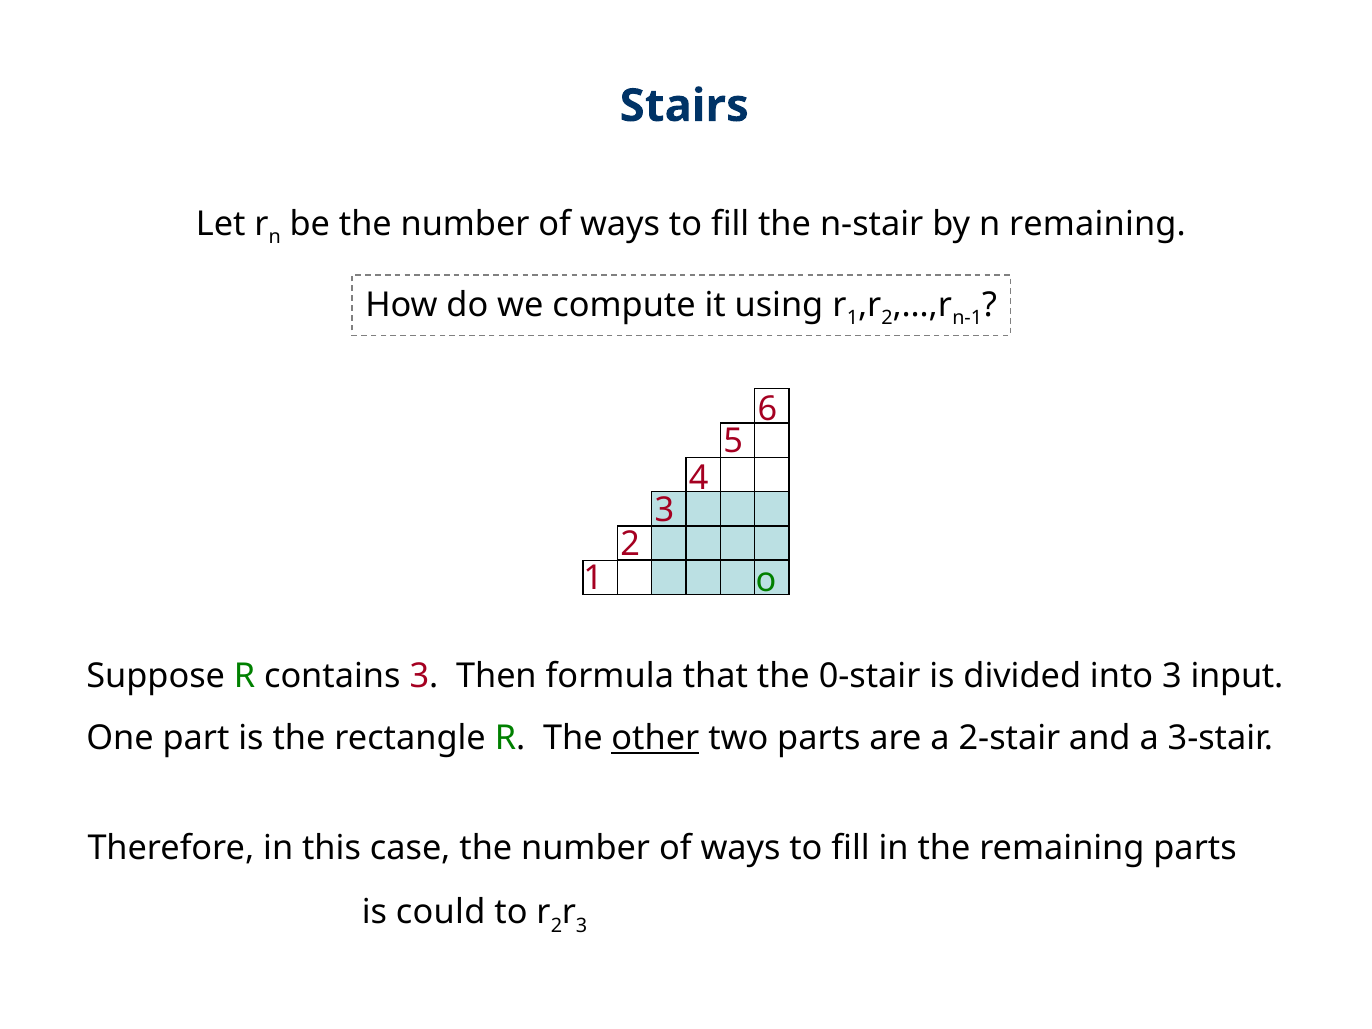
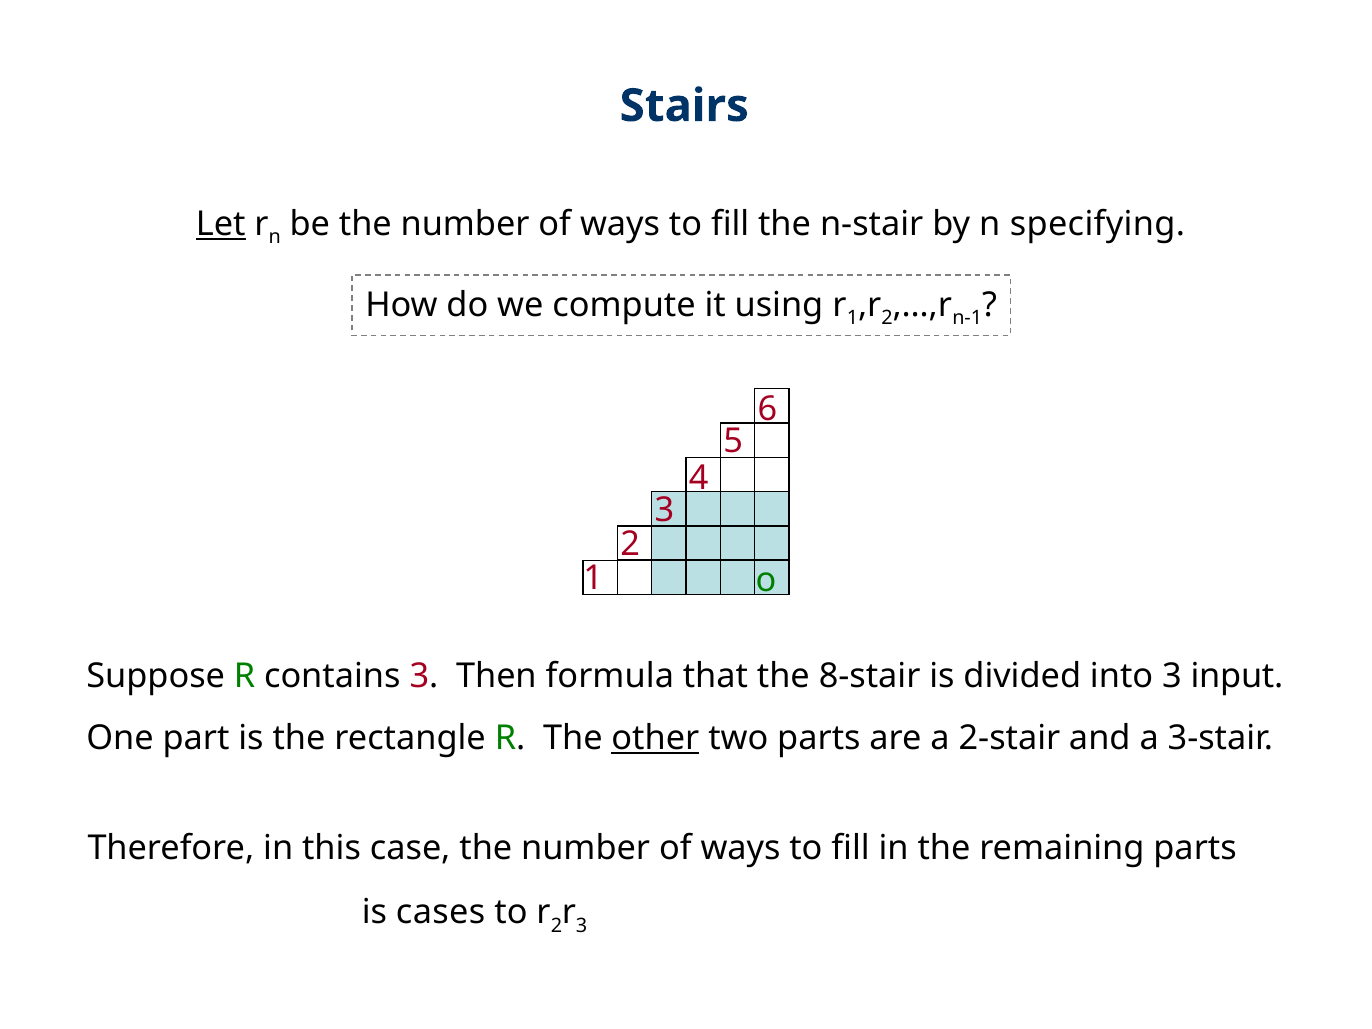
Let underline: none -> present
n remaining: remaining -> specifying
0-stair: 0-stair -> 8-stair
could: could -> cases
